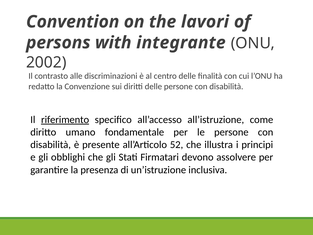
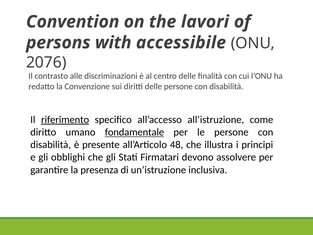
integrante: integrante -> accessibile
2002: 2002 -> 2076
fondamentale underline: none -> present
52: 52 -> 48
